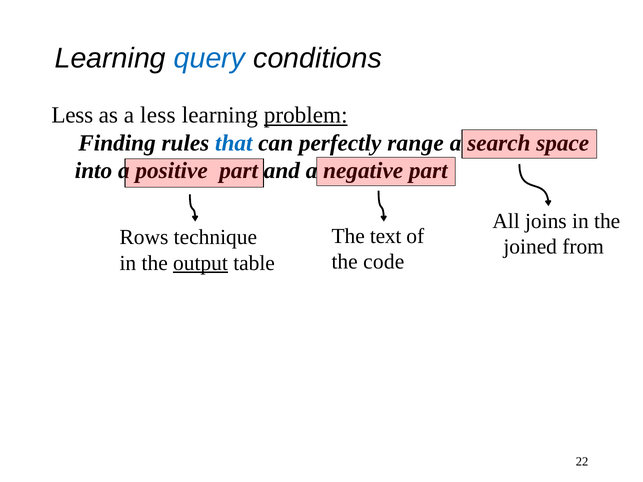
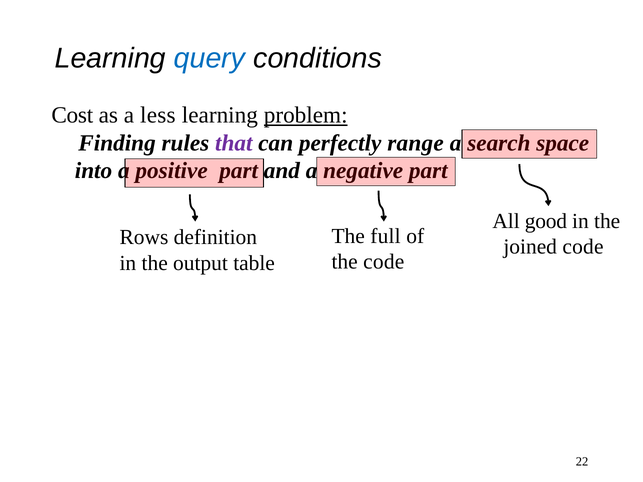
Less at (72, 115): Less -> Cost
that colour: blue -> purple
joins: joins -> good
text: text -> full
technique: technique -> definition
joined from: from -> code
output underline: present -> none
